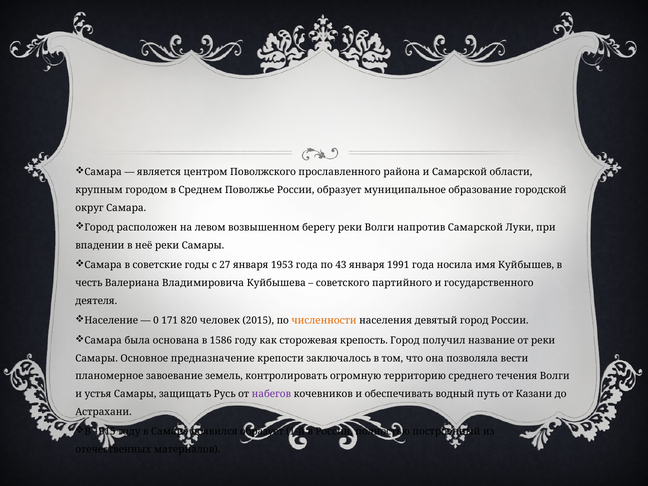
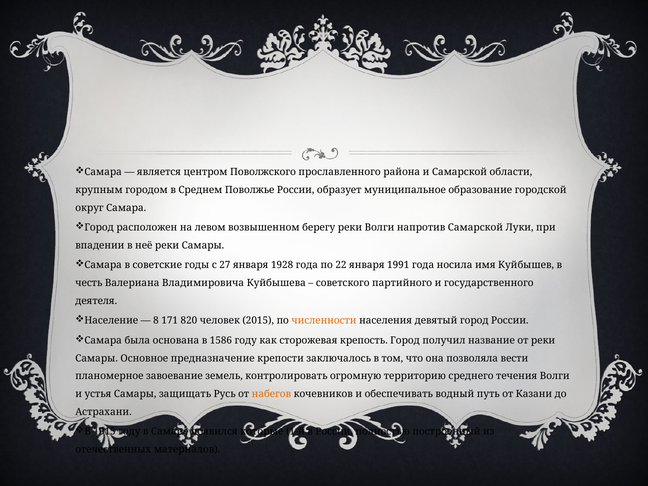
1953: 1953 -> 1928
43: 43 -> 22
0: 0 -> 8
набегов colour: purple -> orange
появился образует: образует -> которые
